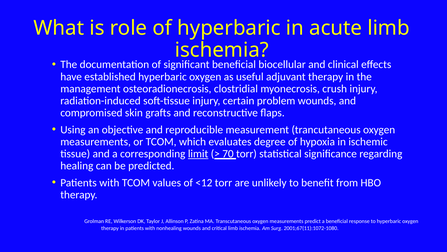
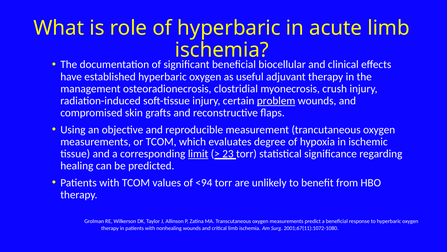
problem underline: none -> present
70: 70 -> 23
<12: <12 -> <94
